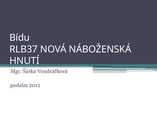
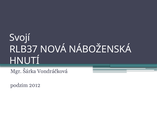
Bídu: Bídu -> Svojí
